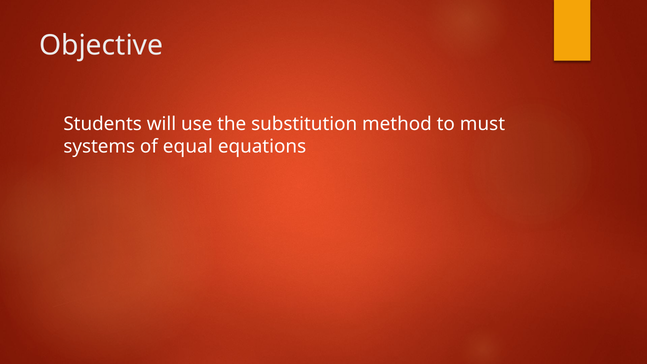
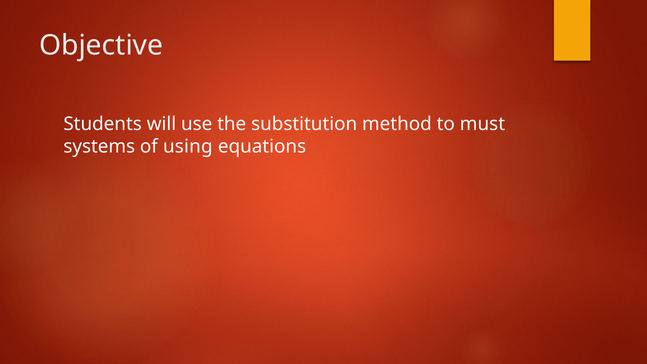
equal: equal -> using
